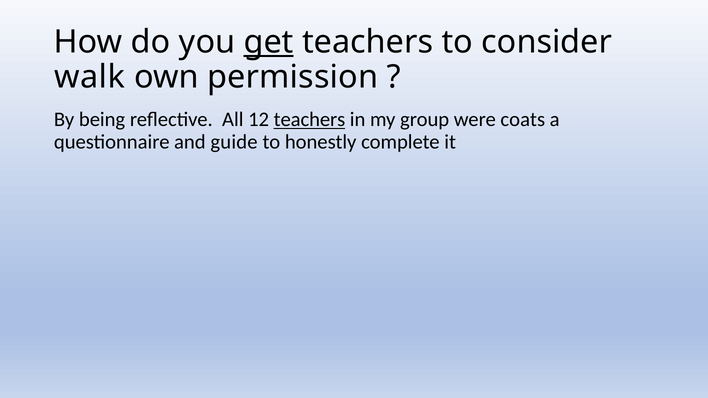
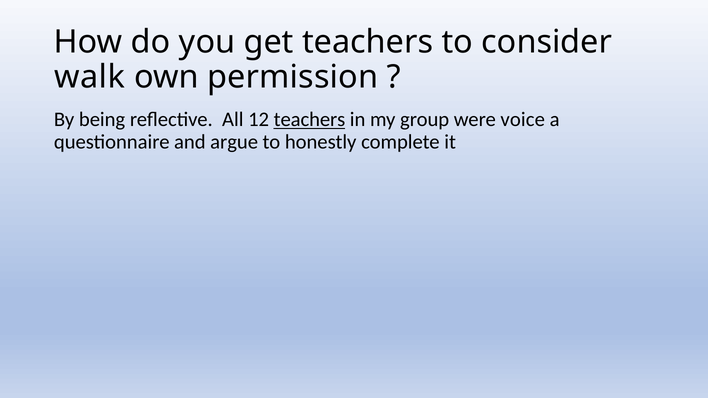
get underline: present -> none
coats: coats -> voice
guide: guide -> argue
